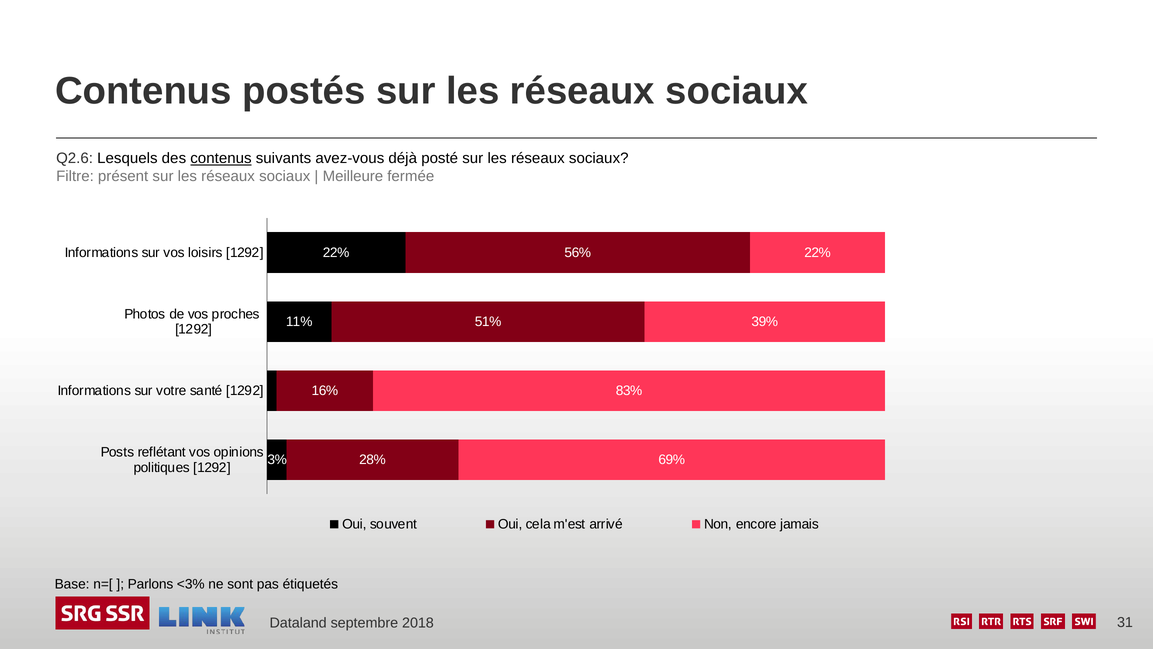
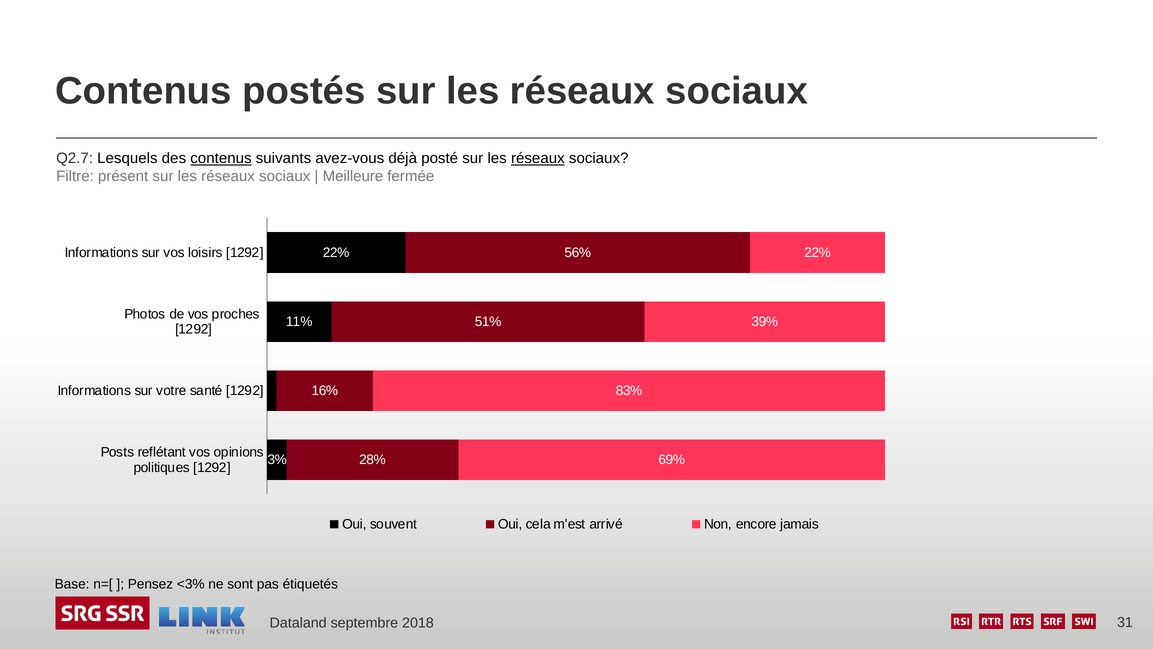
Q2.6: Q2.6 -> Q2.7
réseaux at (538, 158) underline: none -> present
Parlons: Parlons -> Pensez
